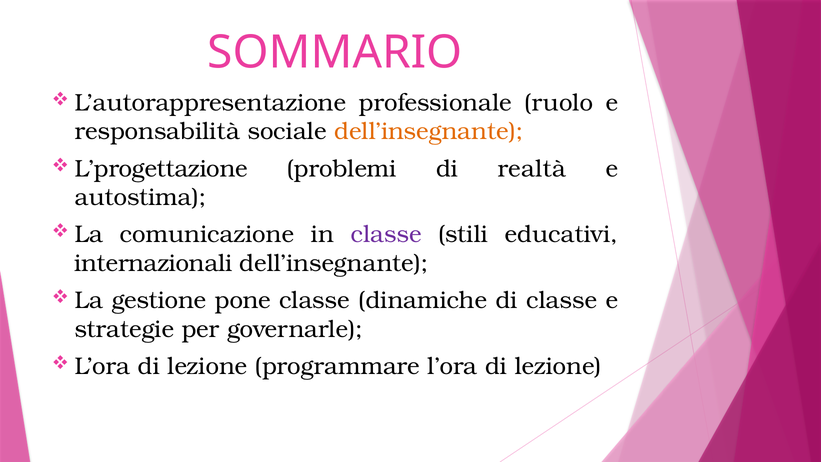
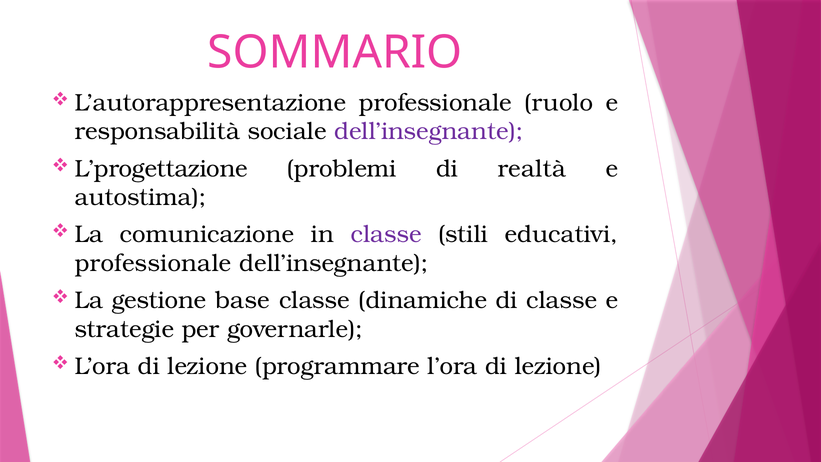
dell’insegnante at (429, 131) colour: orange -> purple
internazionali at (153, 263): internazionali -> professionale
pone: pone -> base
